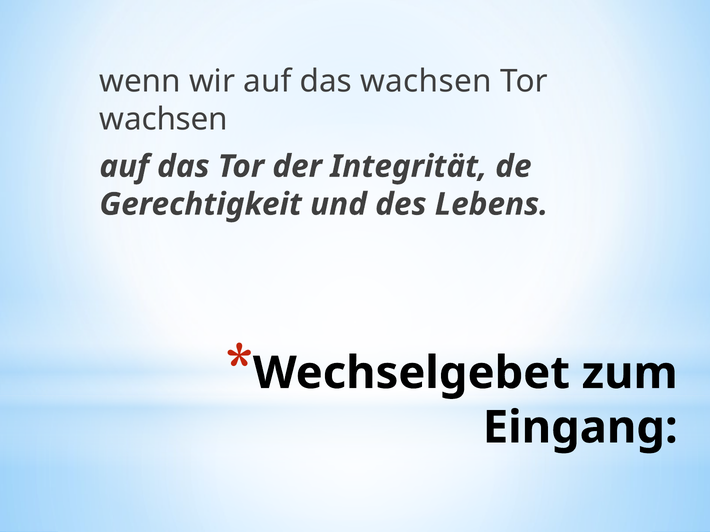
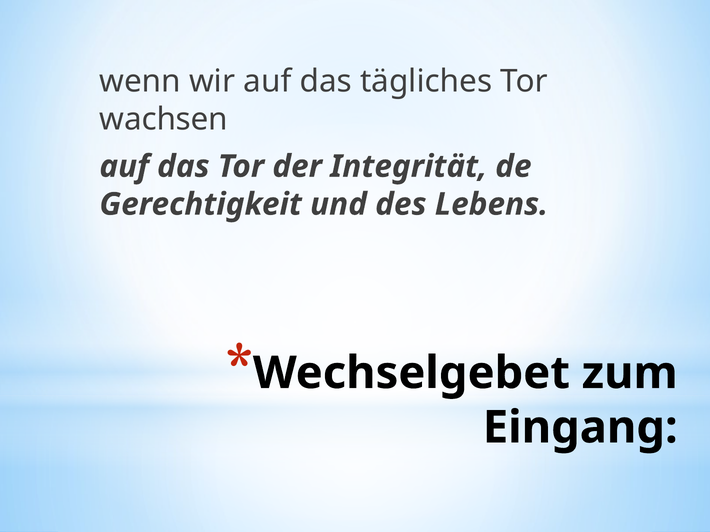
das wachsen: wachsen -> tägliches
